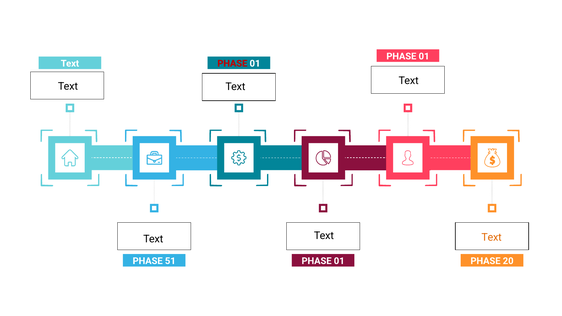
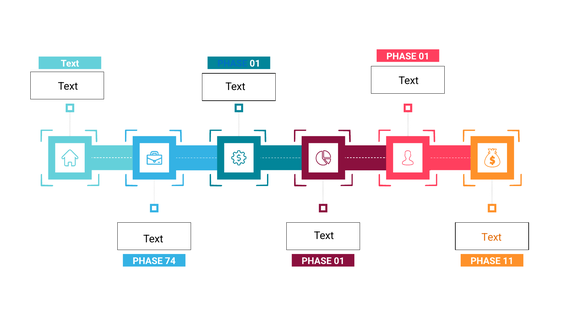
PHASE at (232, 63) colour: red -> blue
51: 51 -> 74
20: 20 -> 11
